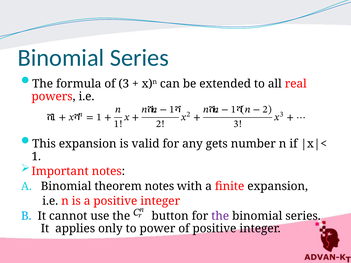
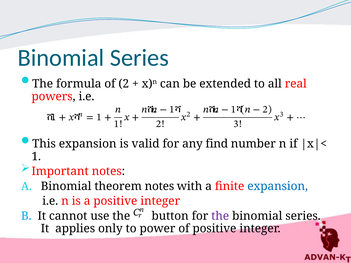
of 3: 3 -> 2
gets: gets -> find
expansion at (278, 186) colour: black -> blue
